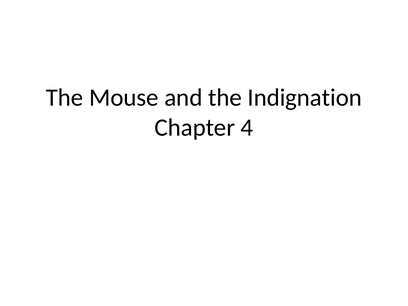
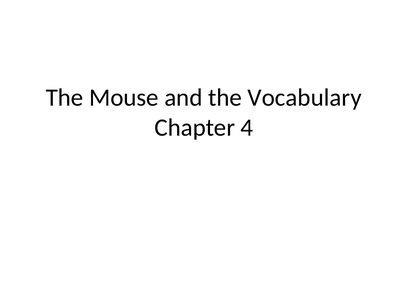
Indignation: Indignation -> Vocabulary
